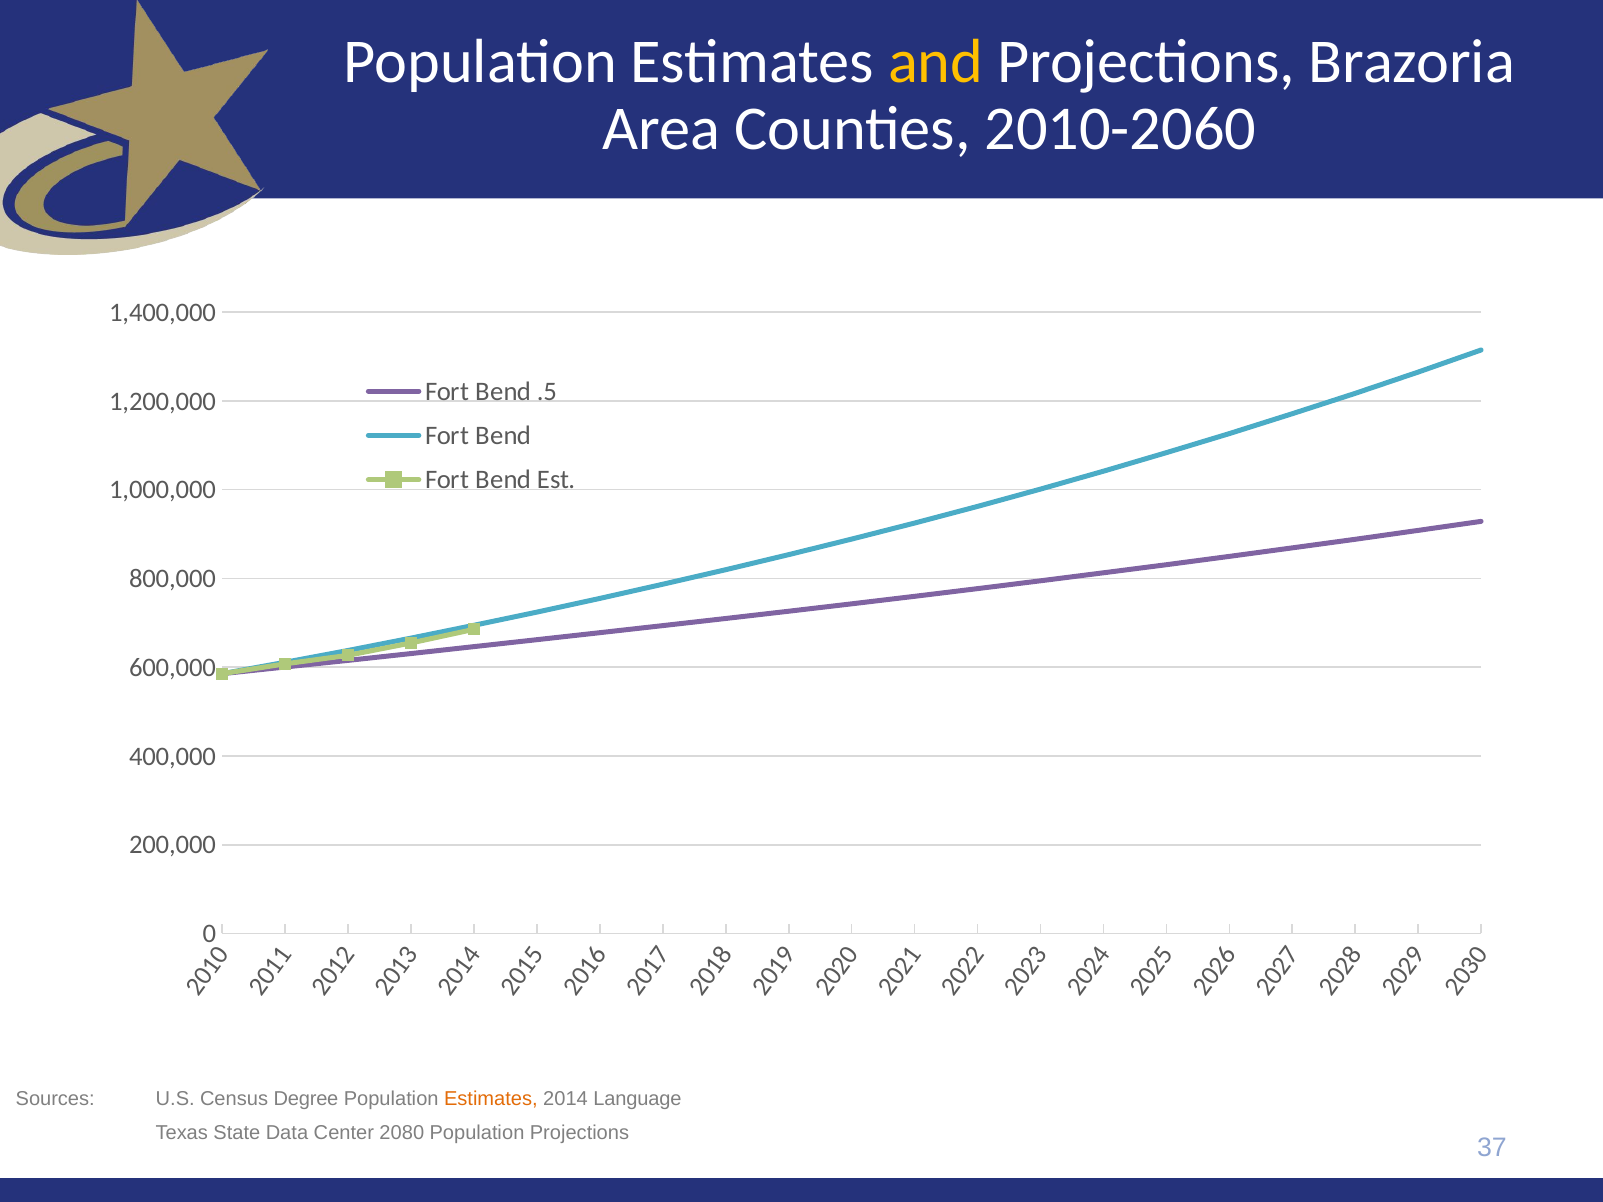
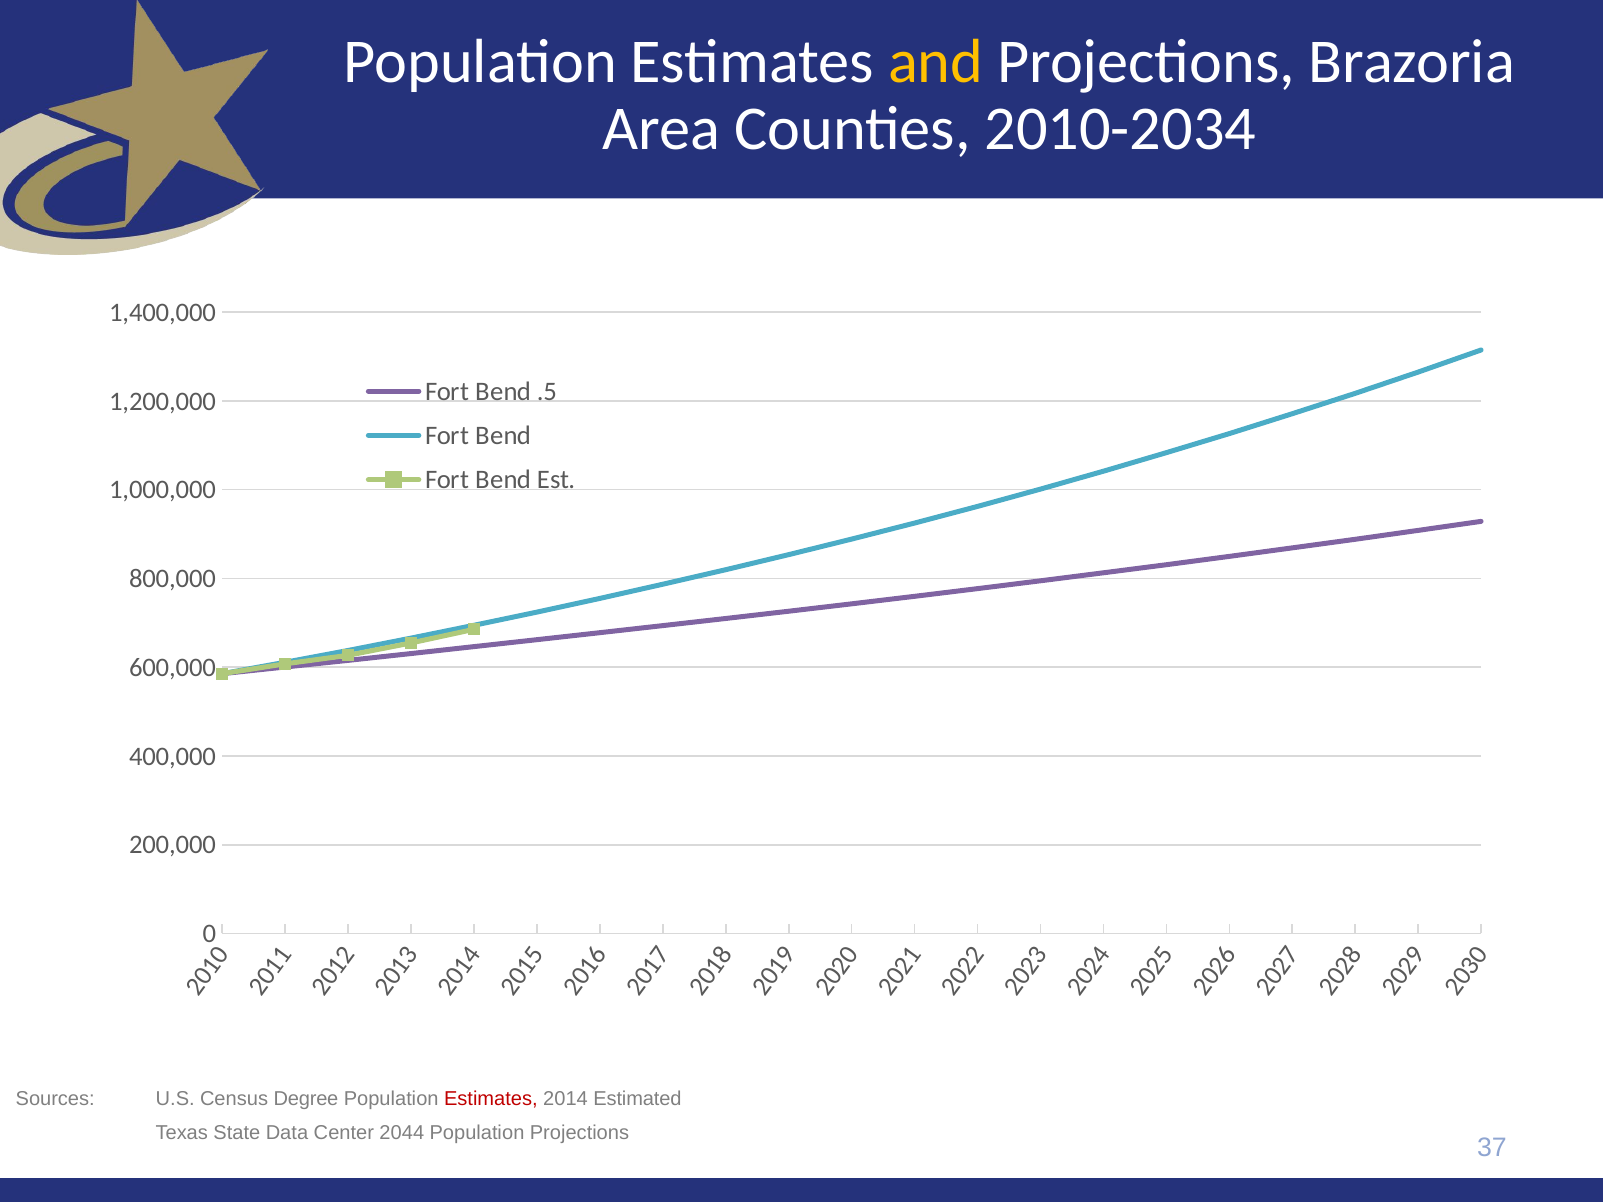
2010-2060: 2010-2060 -> 2010-2034
Estimates at (491, 1099) colour: orange -> red
Language: Language -> Estimated
2080: 2080 -> 2044
